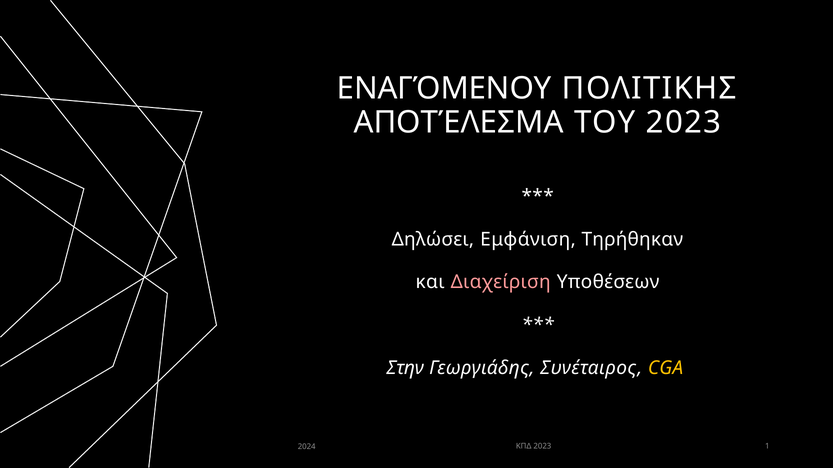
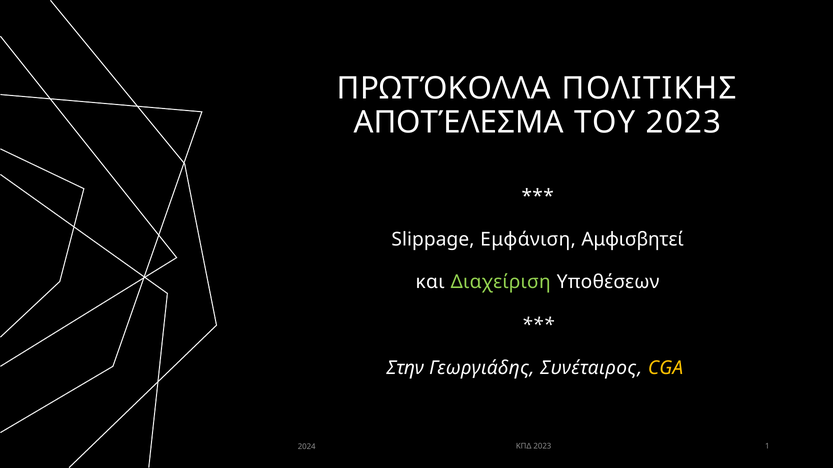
ΕΝΑΓΌΜΕΝΟΥ: ΕΝΑΓΌΜΕΝΟΥ -> ΠΡΩΤΌΚΟΛΛΑ
Δηλώσει: Δηλώσει -> Slippage
Τηρήθηκαν: Τηρήθηκαν -> Αμφισβητεί
Διαχείριση colour: pink -> light green
